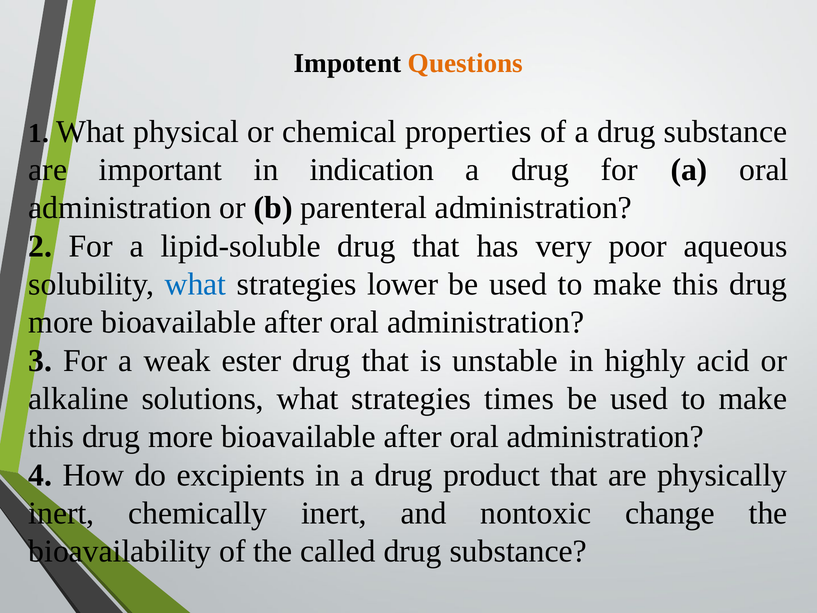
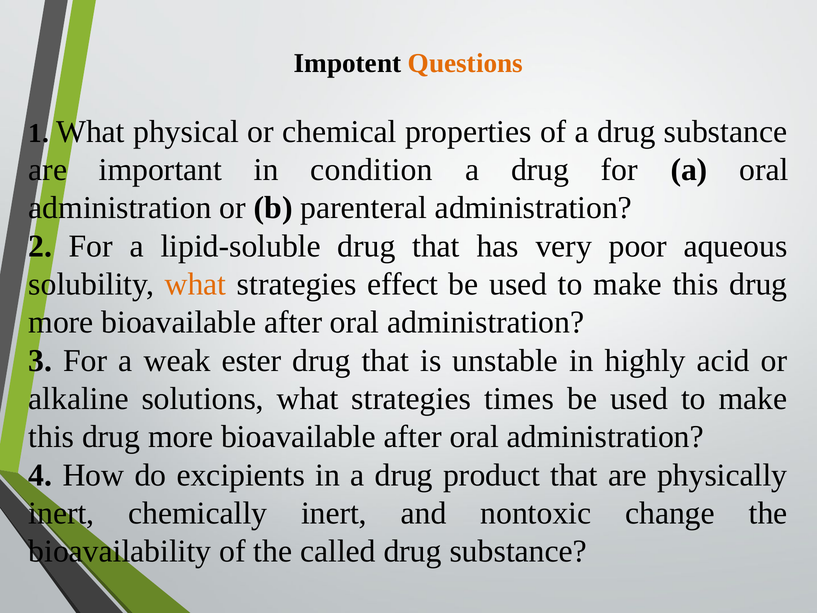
indication: indication -> condition
what at (195, 284) colour: blue -> orange
lower: lower -> effect
